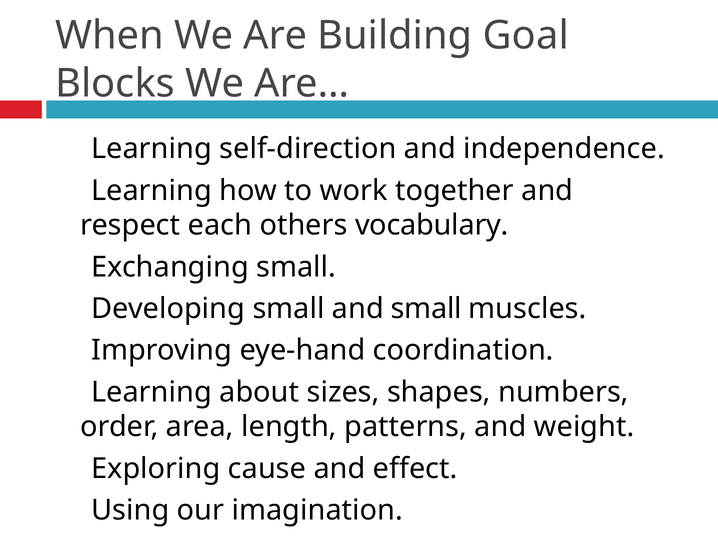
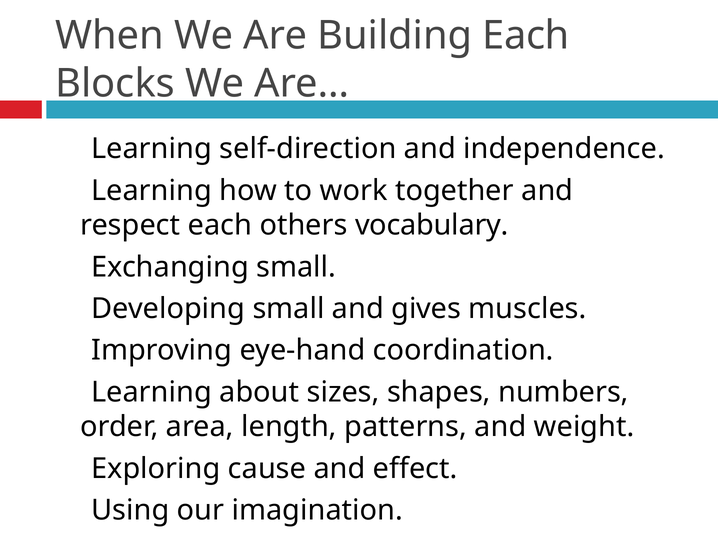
Building Goal: Goal -> Each
and small: small -> gives
